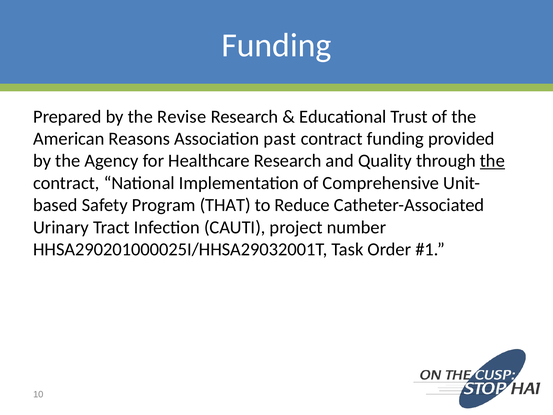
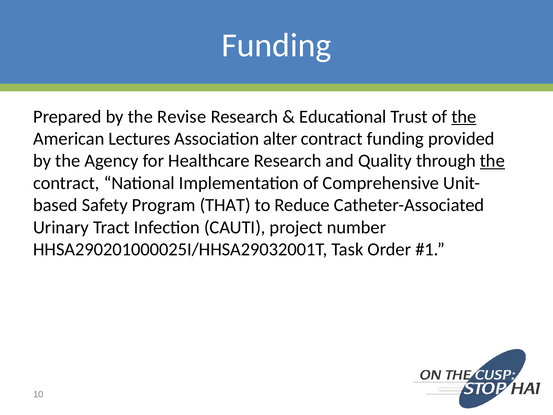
the at (464, 117) underline: none -> present
Reasons: Reasons -> Lectures
past: past -> alter
